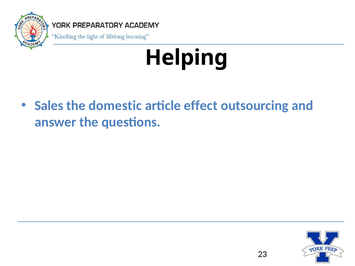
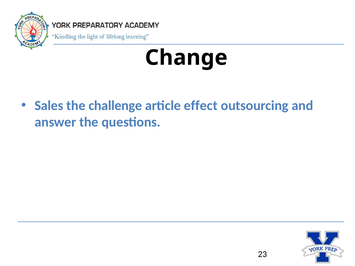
Helping: Helping -> Change
domestic: domestic -> challenge
